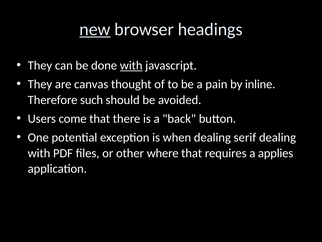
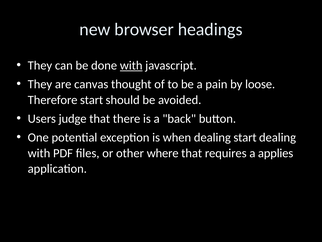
new underline: present -> none
inline: inline -> loose
Therefore such: such -> start
come: come -> judge
dealing serif: serif -> start
